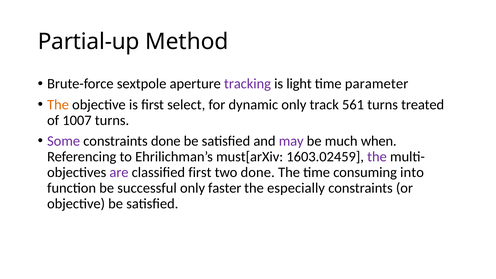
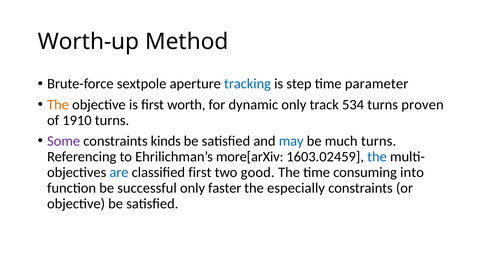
Partial-up: Partial-up -> Worth-up
tracking colour: purple -> blue
light: light -> step
select: select -> worth
561: 561 -> 534
treated: treated -> proven
1007: 1007 -> 1910
constraints done: done -> kinds
may colour: purple -> blue
much when: when -> turns
must[arXiv: must[arXiv -> more[arXiv
the at (377, 157) colour: purple -> blue
are colour: purple -> blue
two done: done -> good
